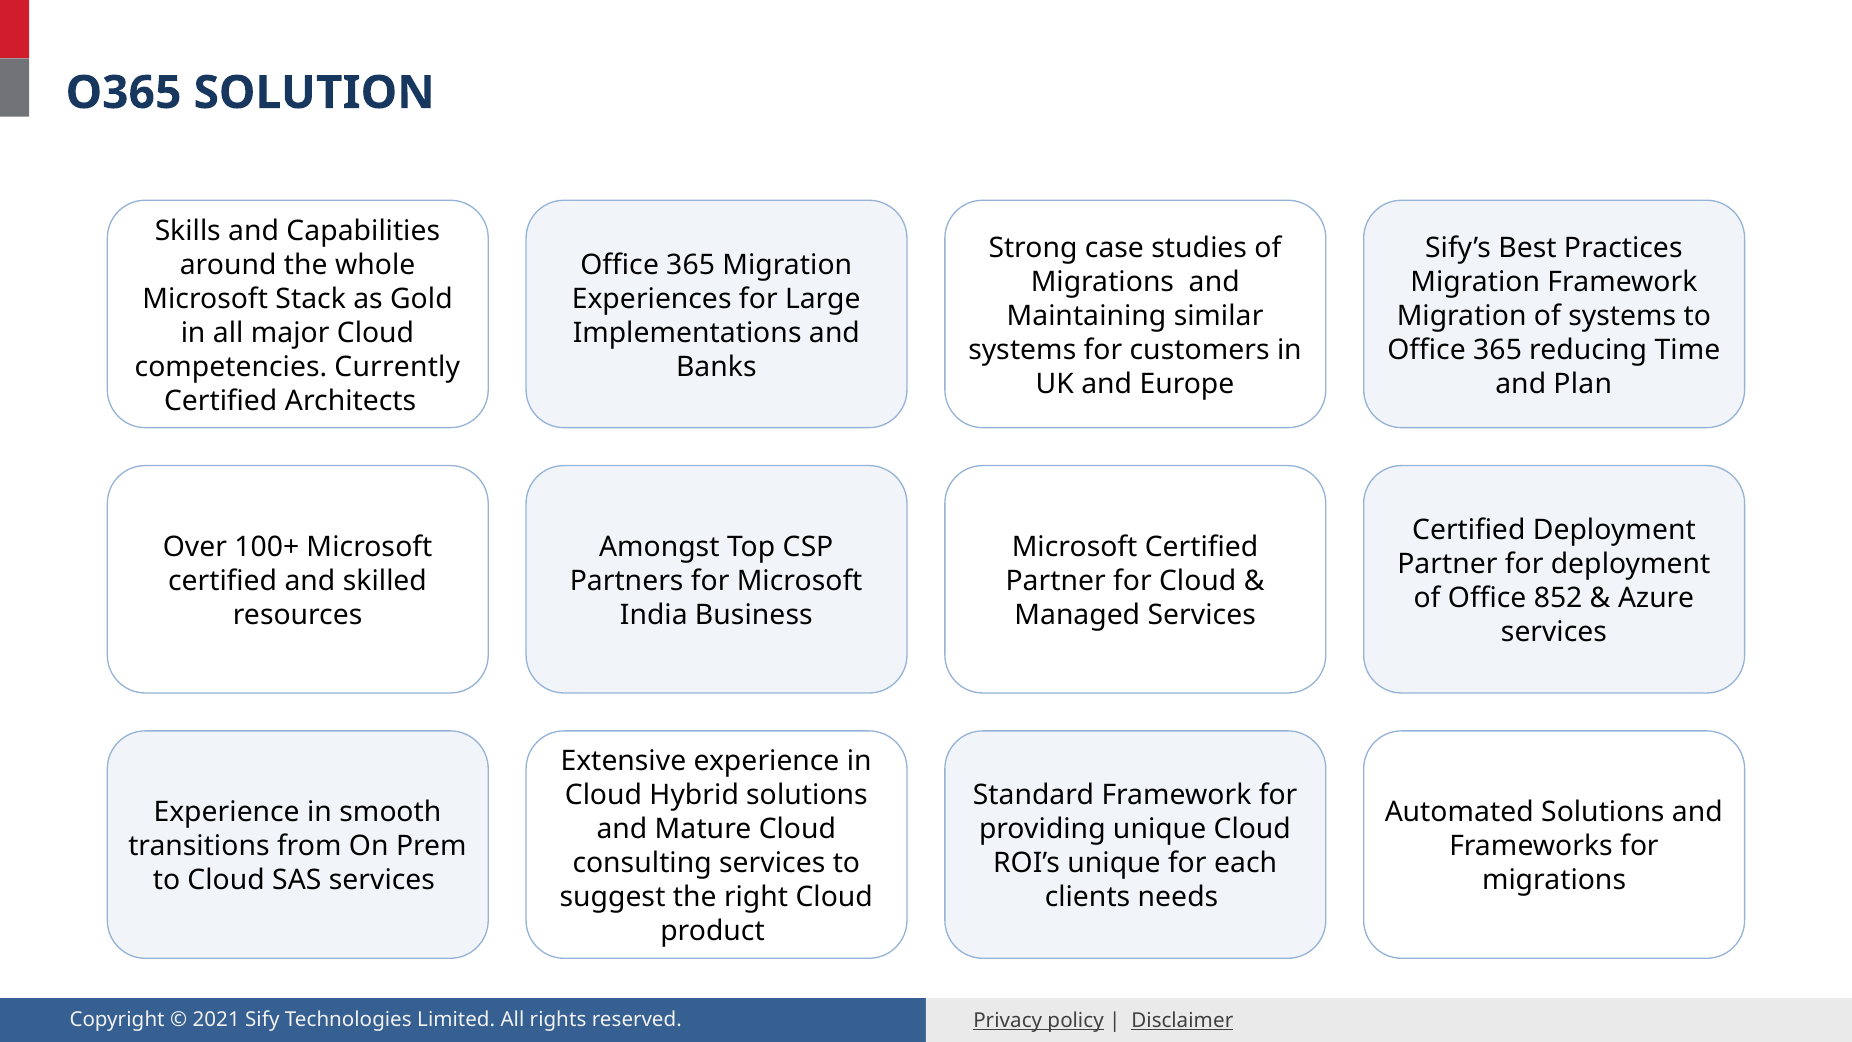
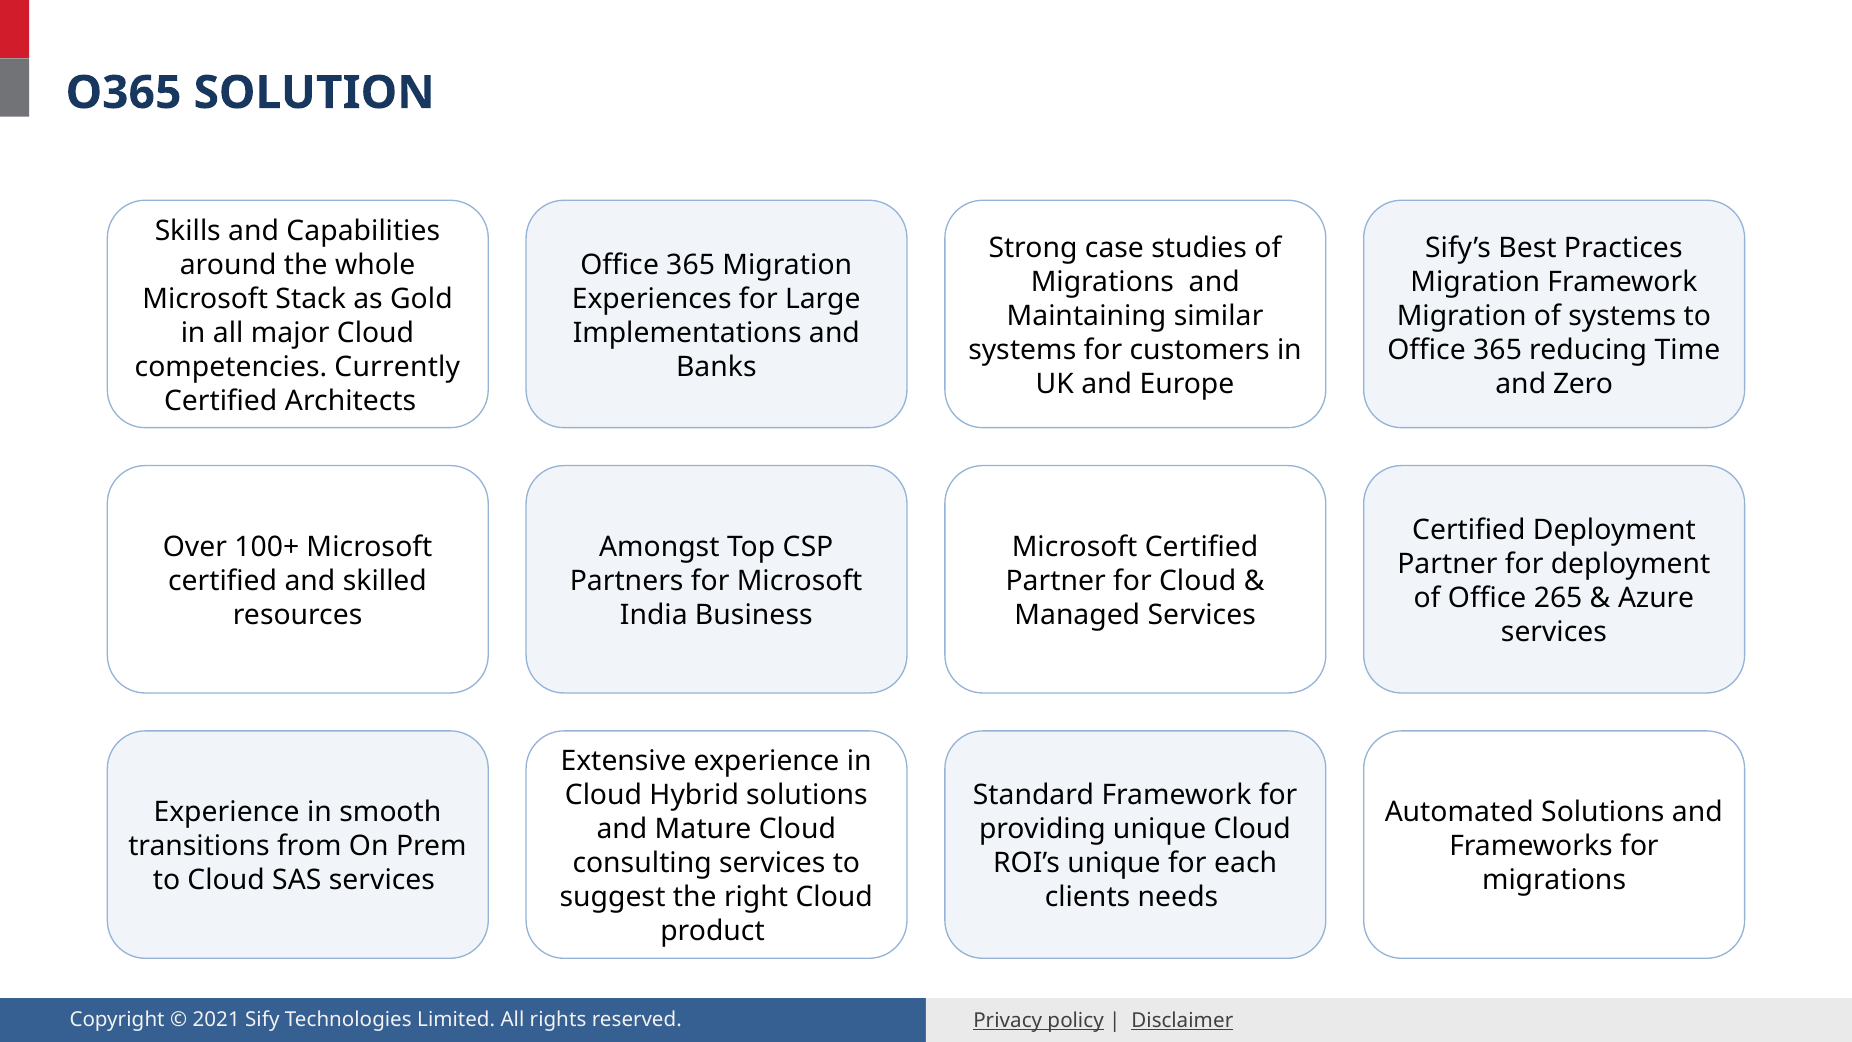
Plan: Plan -> Zero
852: 852 -> 265
